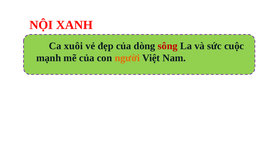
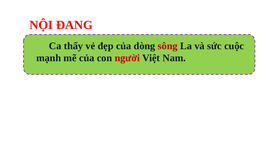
XANH: XANH -> ĐANG
xuôi: xuôi -> thấy
người colour: orange -> red
